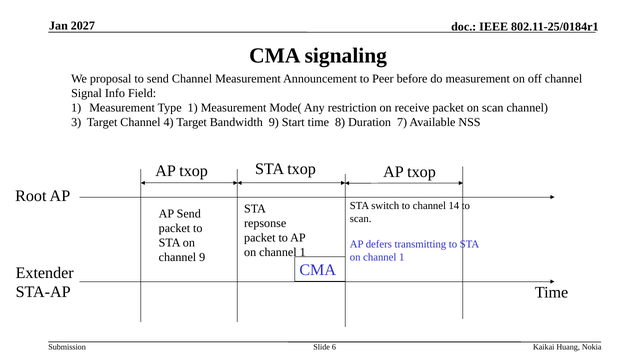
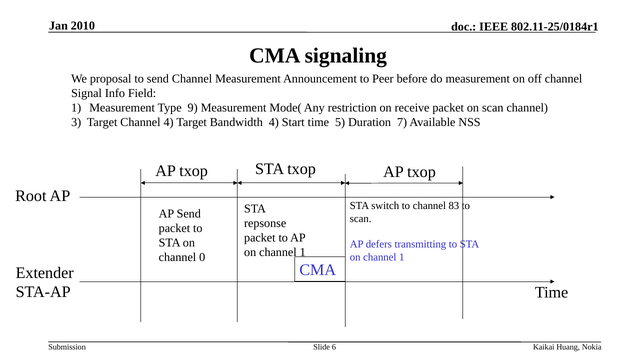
2027: 2027 -> 2010
Type 1: 1 -> 9
Bandwidth 9: 9 -> 4
8: 8 -> 5
14: 14 -> 83
channel 9: 9 -> 0
